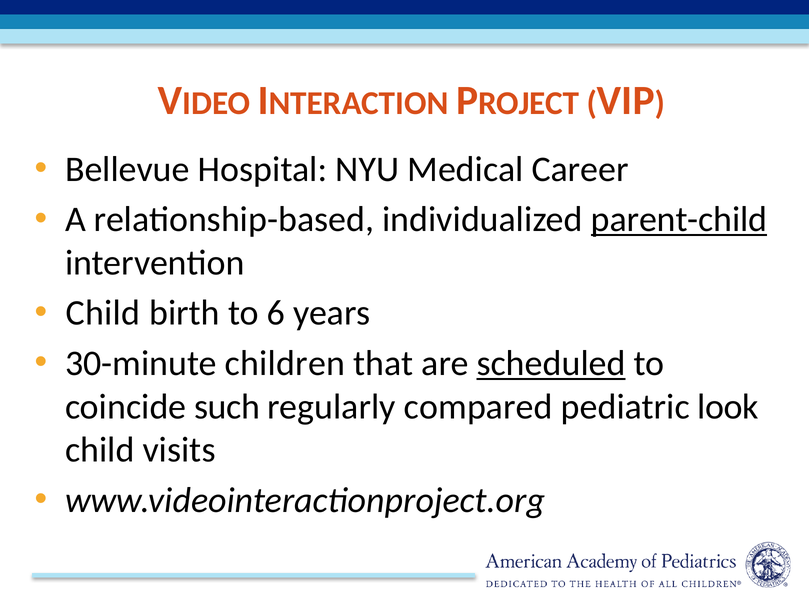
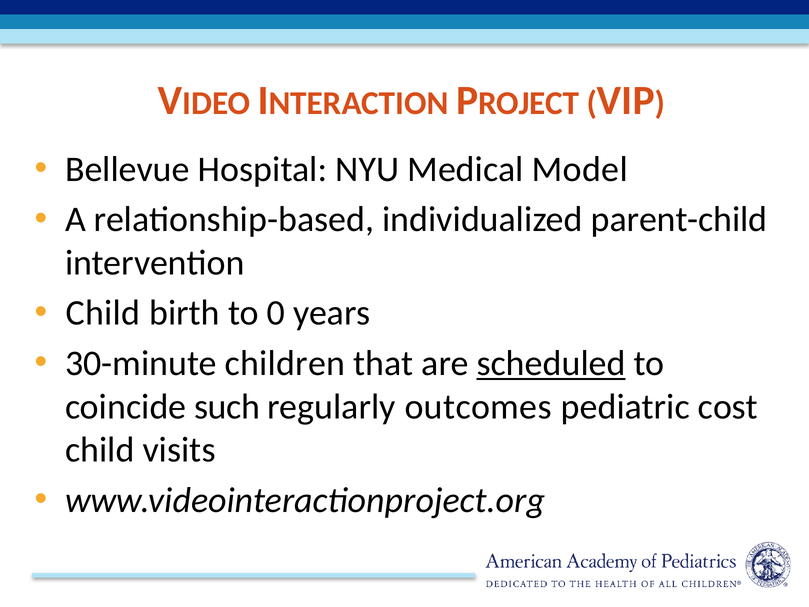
Career: Career -> Model
parent-child underline: present -> none
6: 6 -> 0
compared: compared -> outcomes
look: look -> cost
